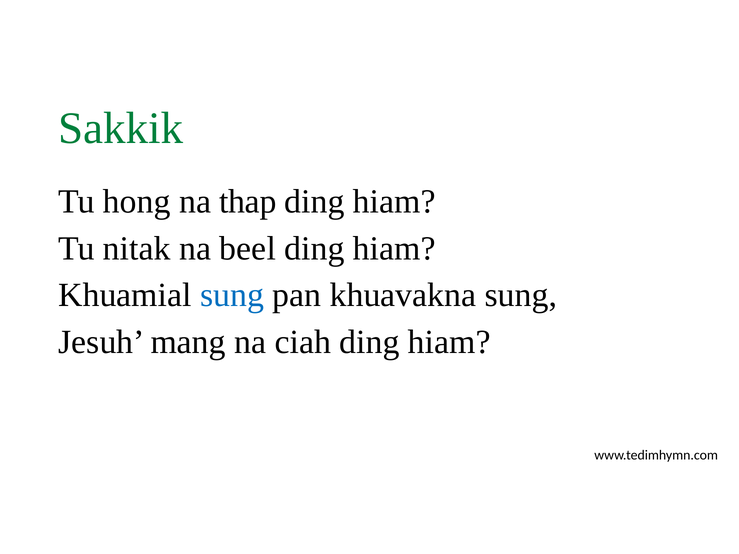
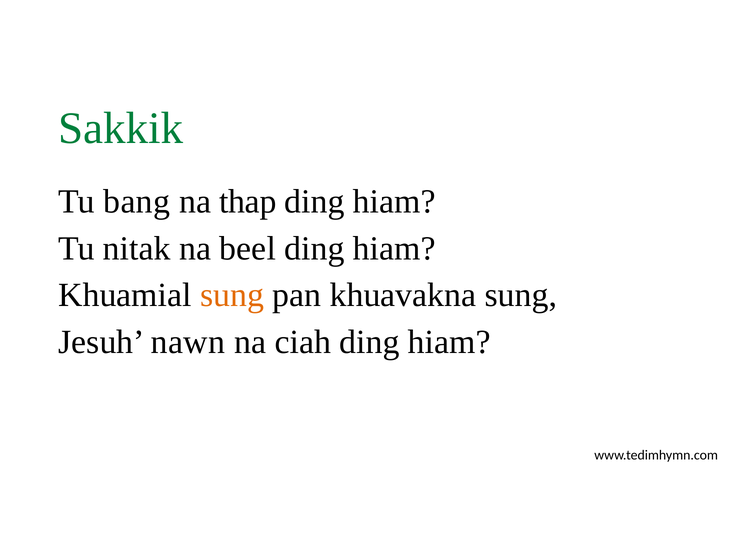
hong: hong -> bang
sung at (232, 295) colour: blue -> orange
mang: mang -> nawn
